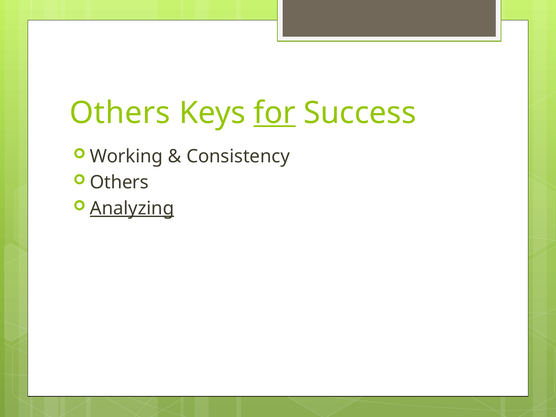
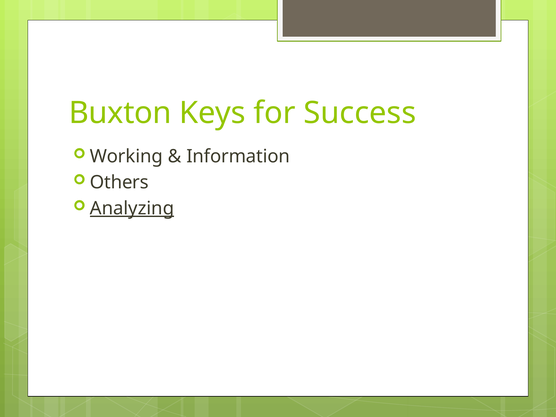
Others at (120, 113): Others -> Buxton
for underline: present -> none
Consistency: Consistency -> Information
